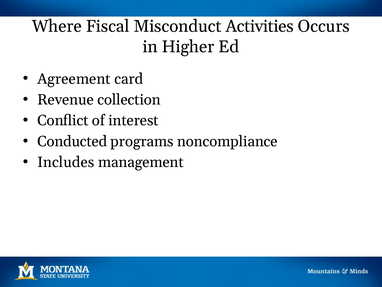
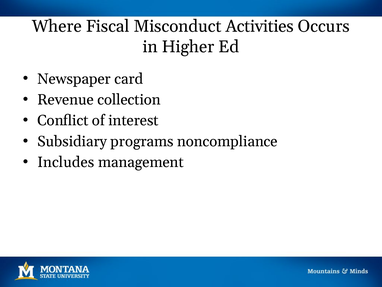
Agreement: Agreement -> Newspaper
Conducted: Conducted -> Subsidiary
